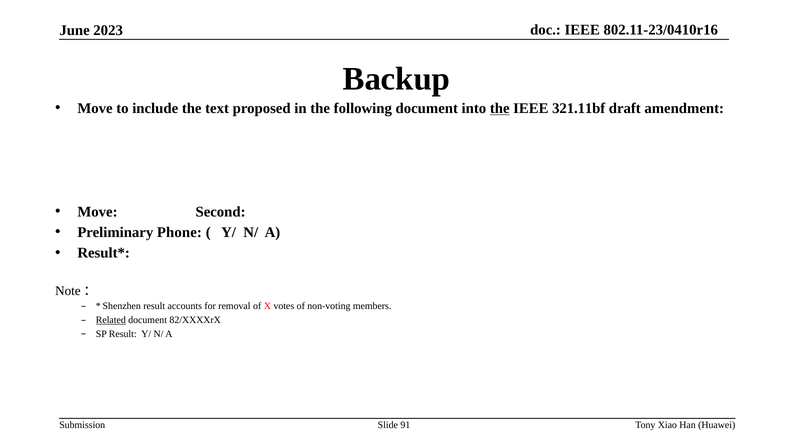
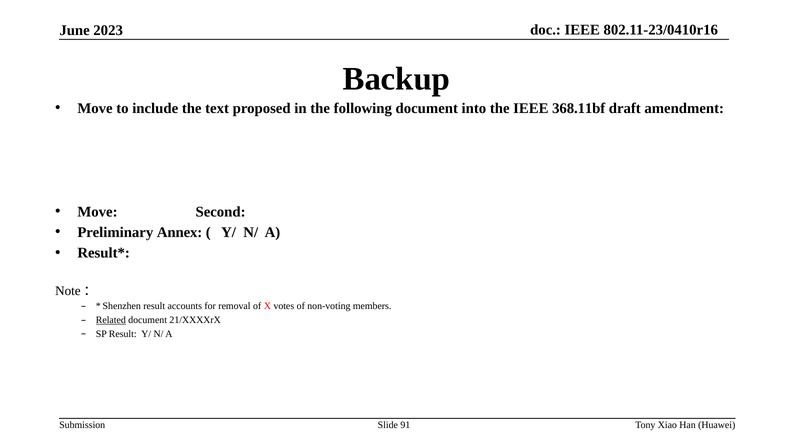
the at (500, 108) underline: present -> none
321.11bf: 321.11bf -> 368.11bf
Phone: Phone -> Annex
82/XXXXrX: 82/XXXXrX -> 21/XXXXrX
